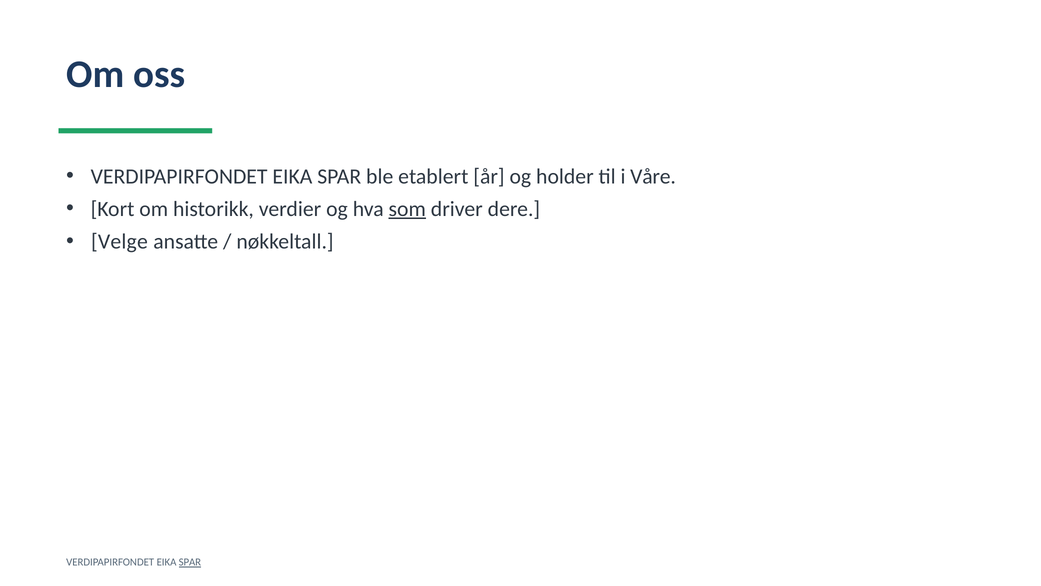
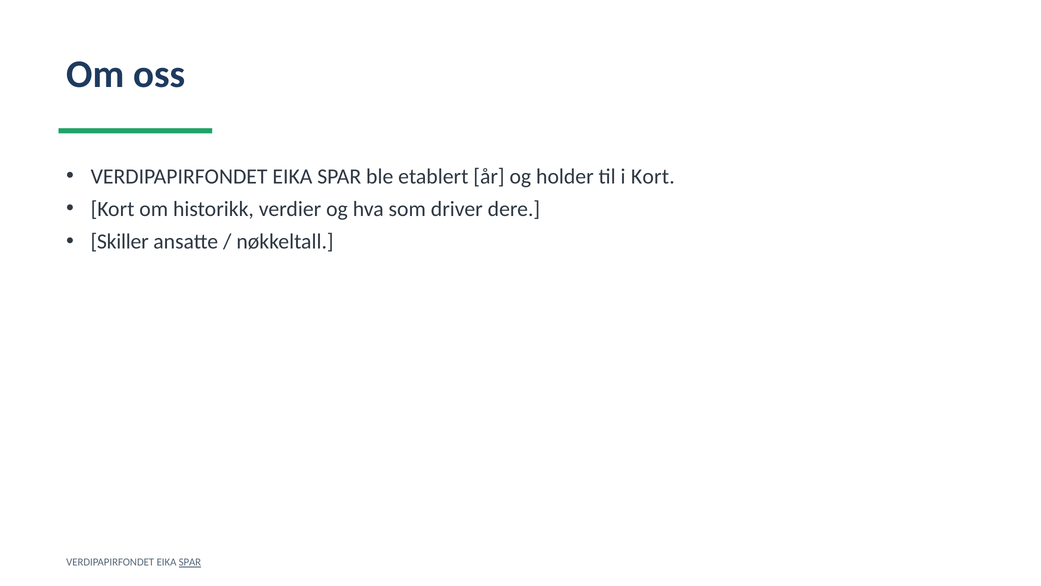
i Våre: Våre -> Kort
som underline: present -> none
Velge: Velge -> Skiller
